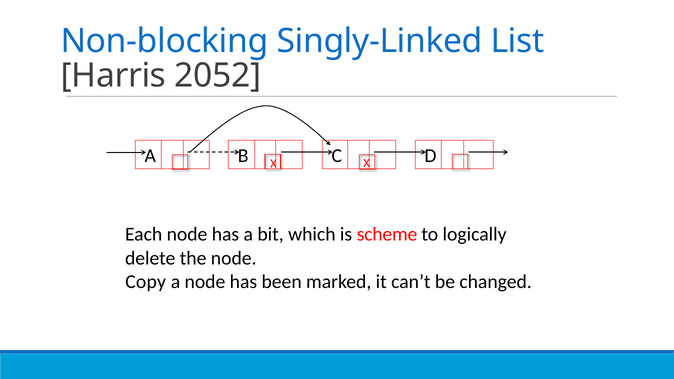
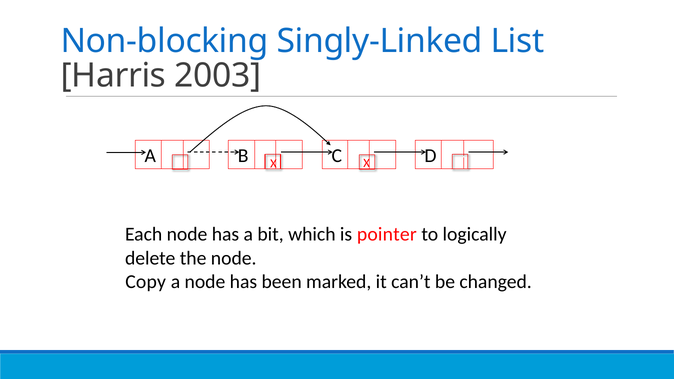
2052: 2052 -> 2003
scheme: scheme -> pointer
